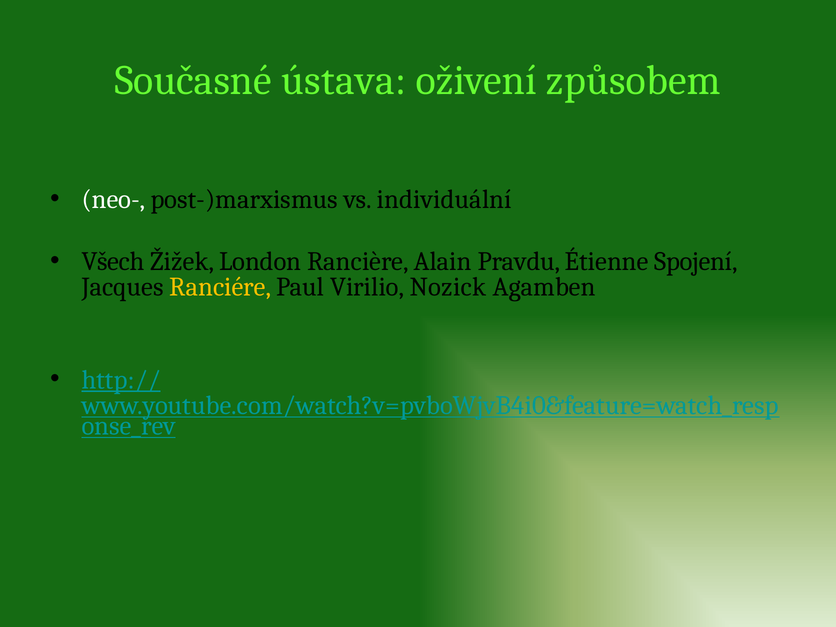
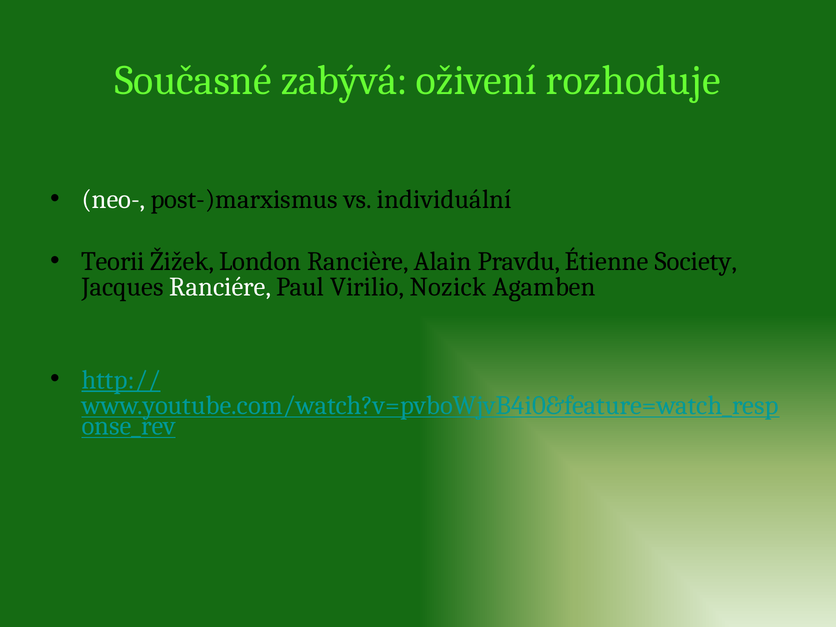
ústava: ústava -> zabývá
způsobem: způsobem -> rozhoduje
Všech: Všech -> Teorii
Spojení: Spojení -> Society
Ranciére colour: yellow -> white
